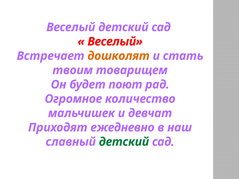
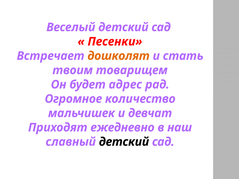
Веселый at (115, 42): Веселый -> Песенки
поют: поют -> адрес
детский at (124, 142) colour: green -> black
